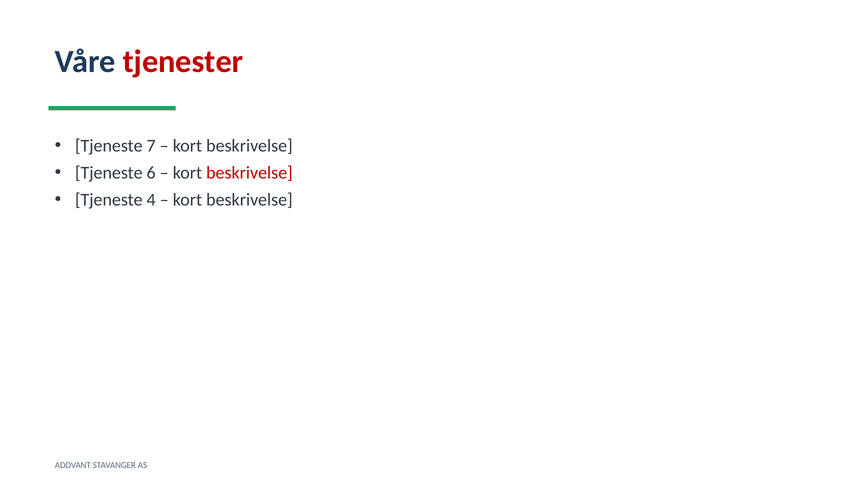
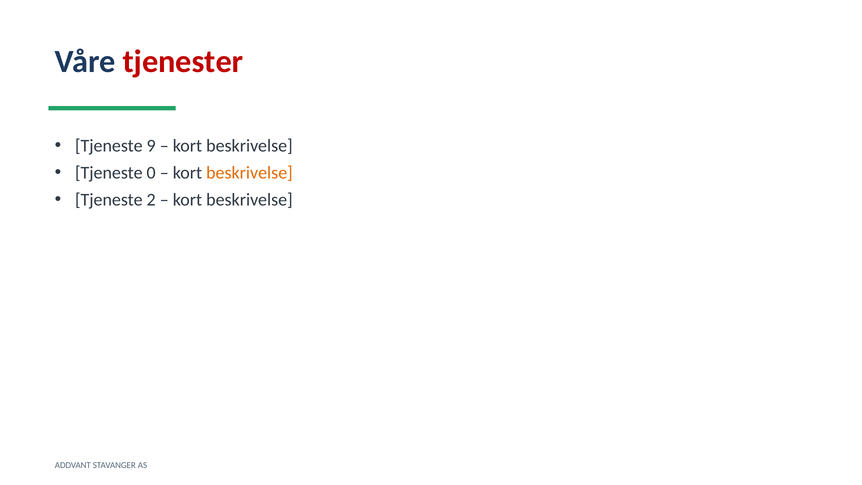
7: 7 -> 9
6: 6 -> 0
beskrivelse at (249, 173) colour: red -> orange
4: 4 -> 2
